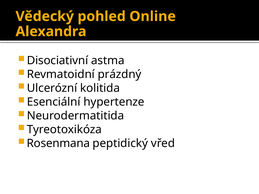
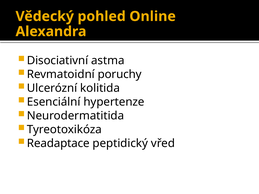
prázdný: prázdný -> poruchy
Rosenmana: Rosenmana -> Readaptace
